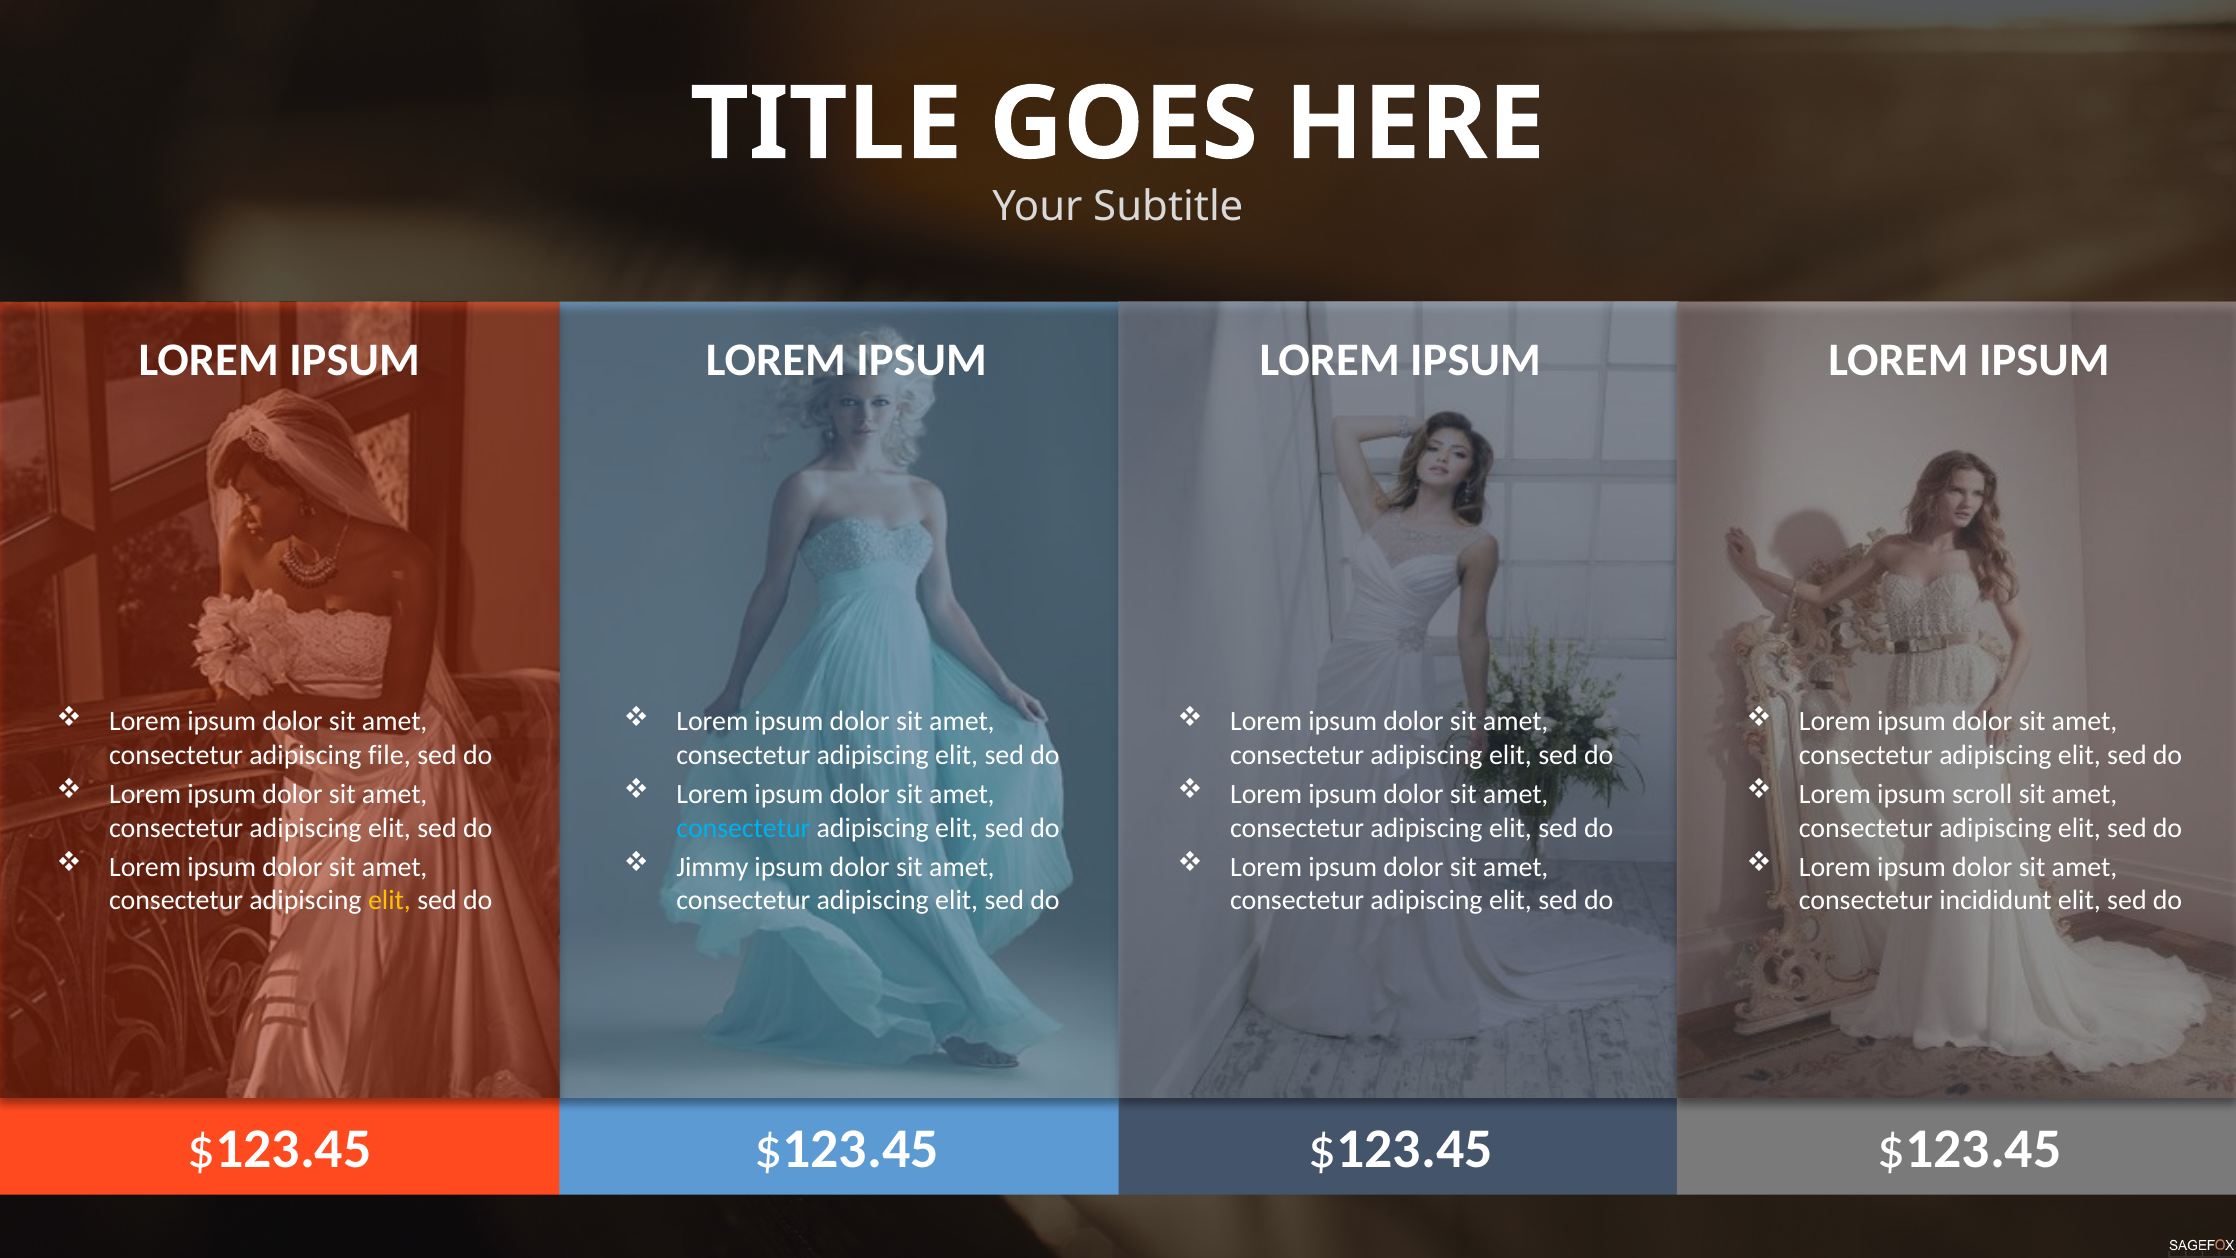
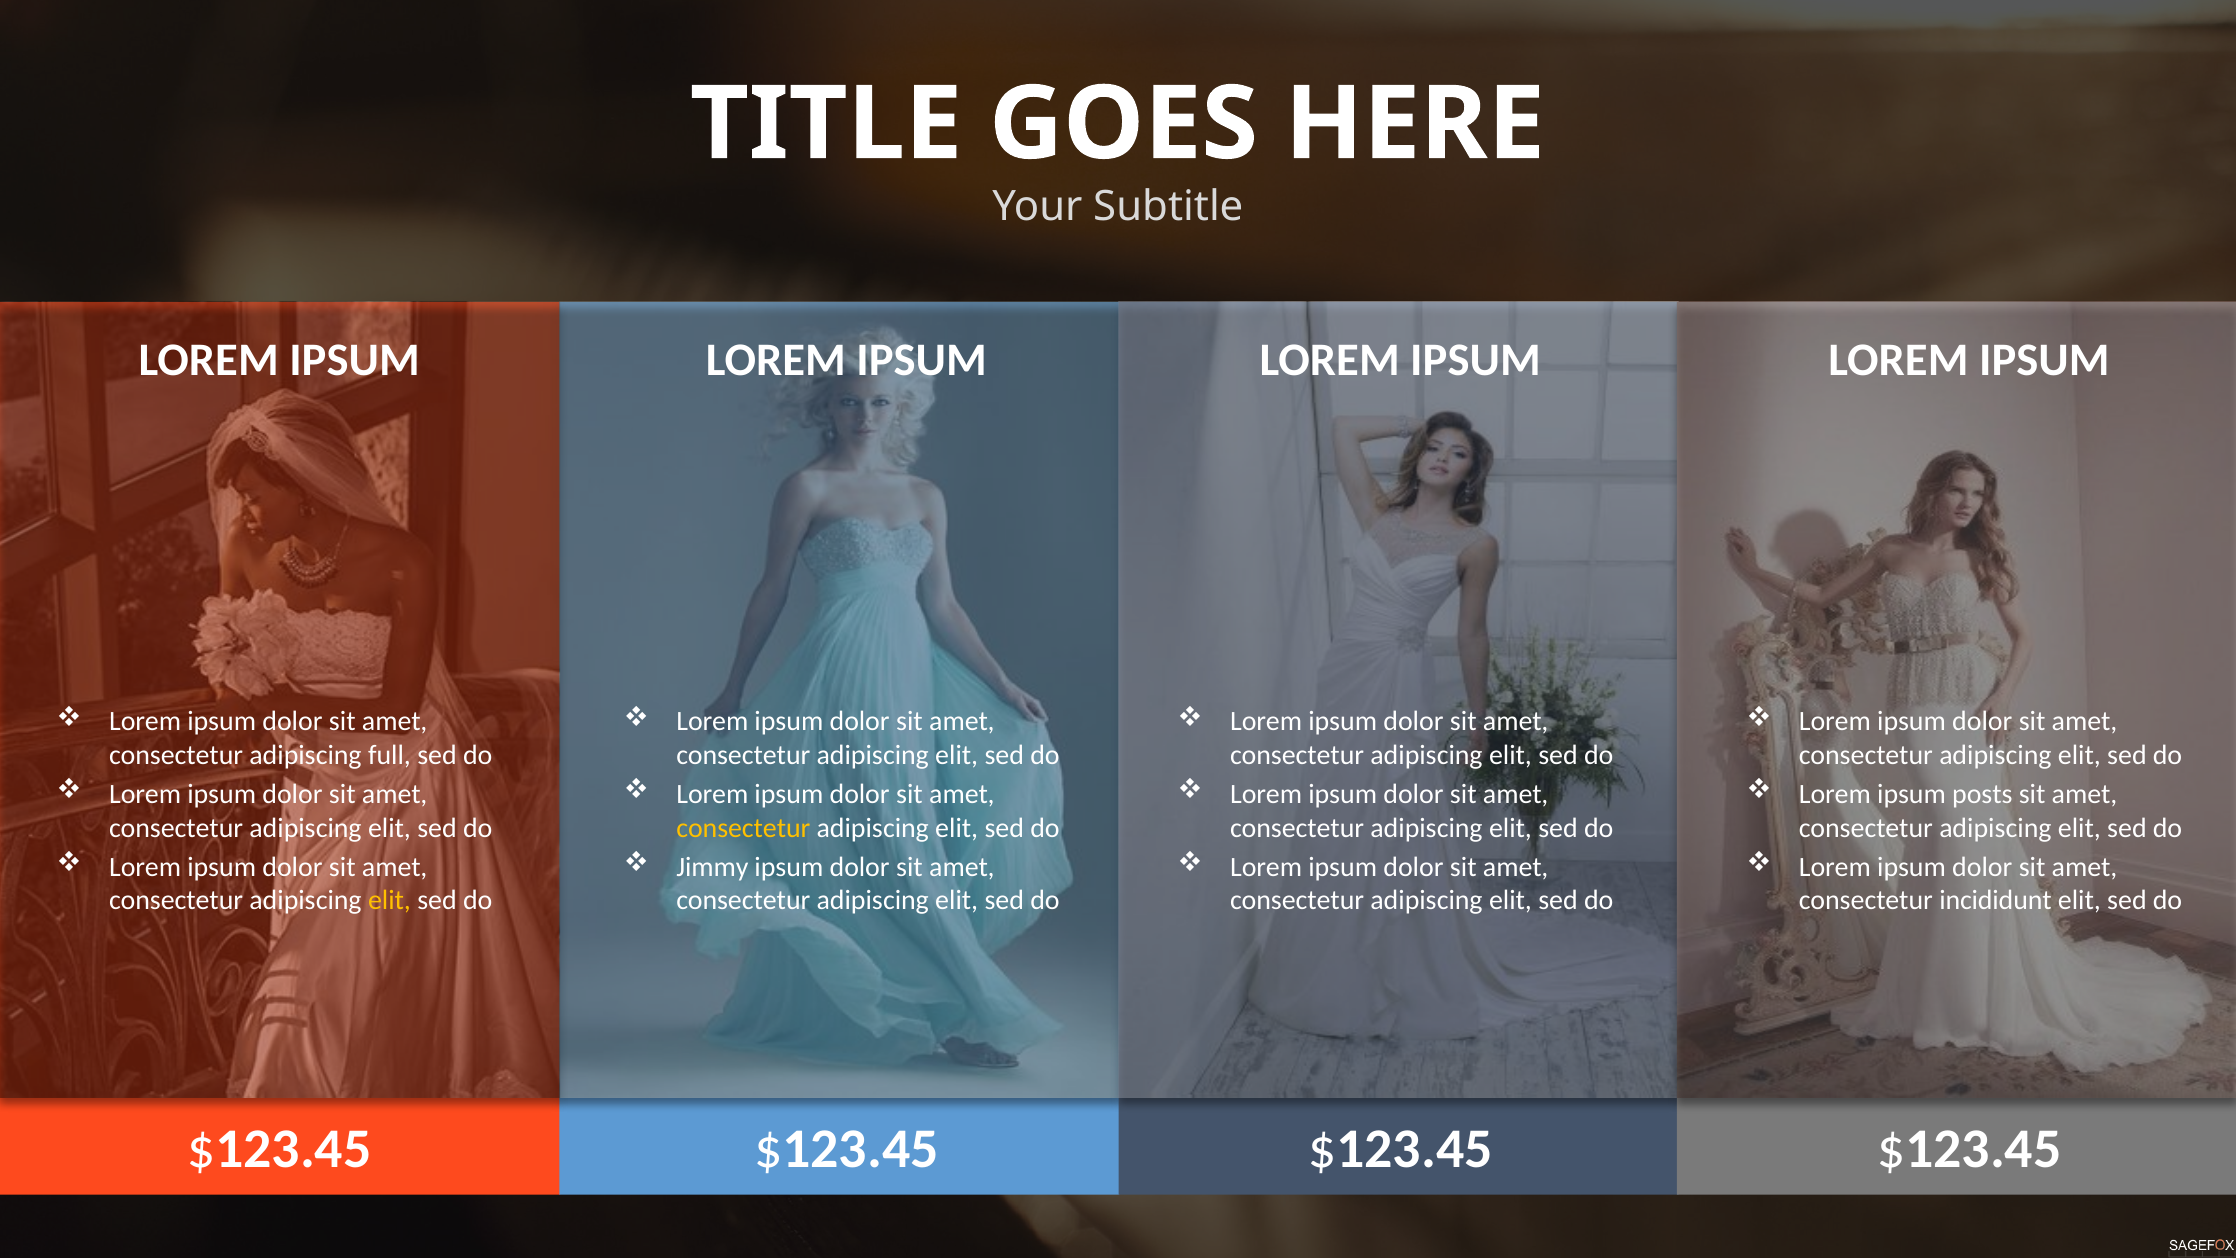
file: file -> full
scroll: scroll -> posts
consectetur at (743, 828) colour: light blue -> yellow
